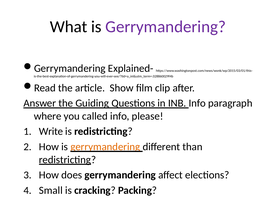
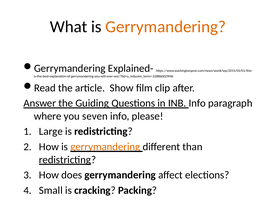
Gerrymandering at (166, 27) colour: purple -> orange
called: called -> seven
Write: Write -> Large
